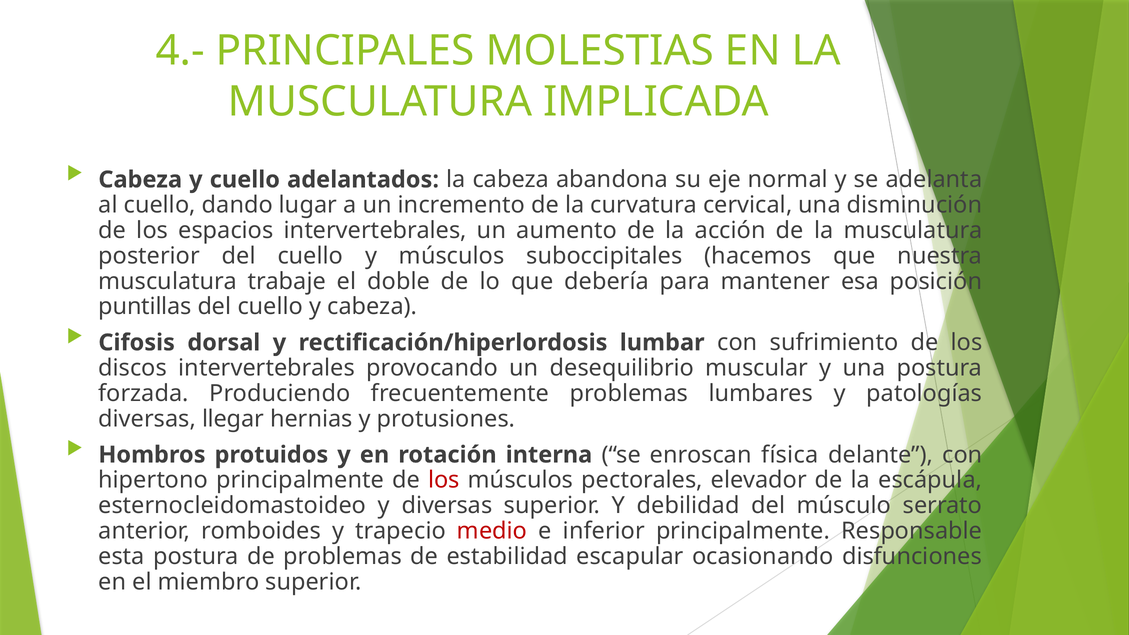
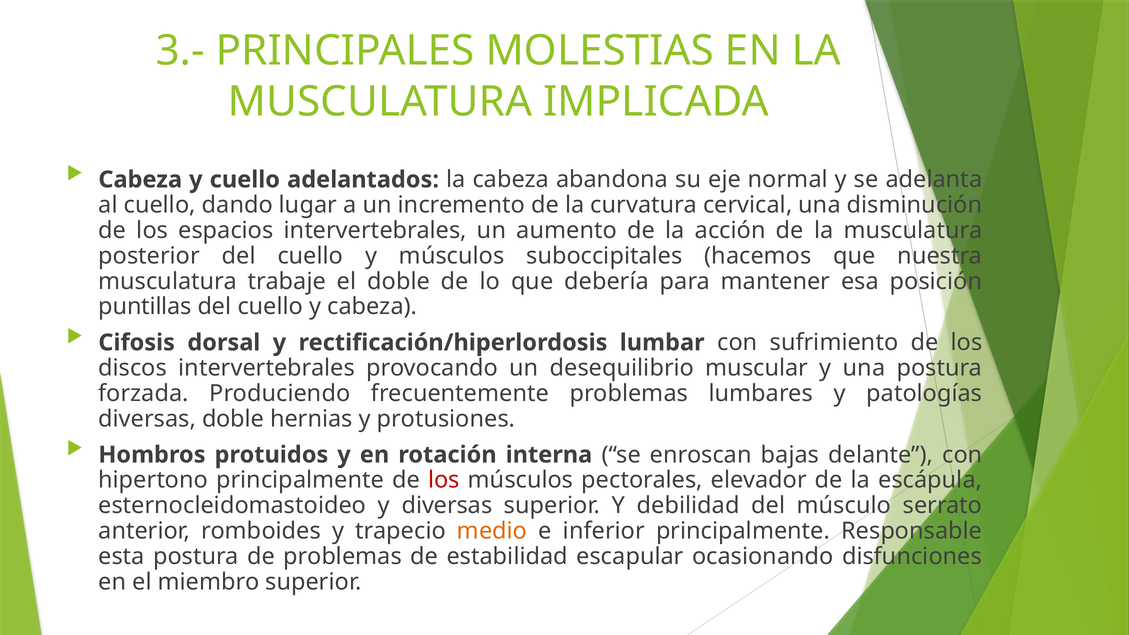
4.-: 4.- -> 3.-
diversas llegar: llegar -> doble
física: física -> bajas
medio colour: red -> orange
